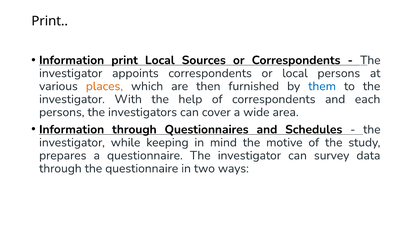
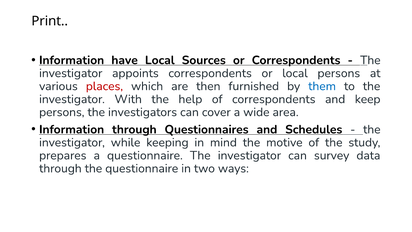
Information print: print -> have
places colour: orange -> red
each: each -> keep
